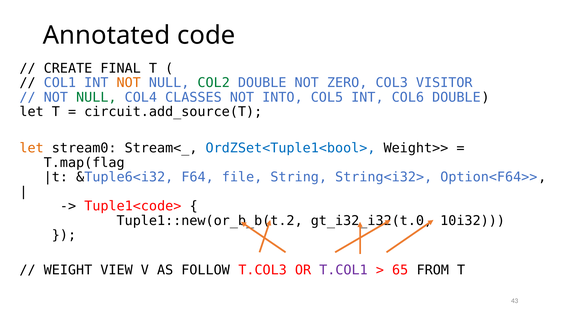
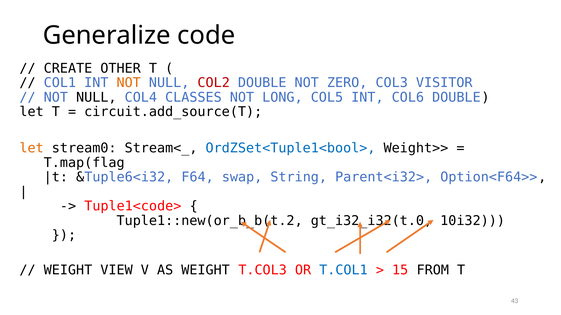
Annotated: Annotated -> Generalize
FINAL: FINAL -> OTHER
COL2 colour: green -> red
NULL at (96, 98) colour: green -> black
INTO: INTO -> LONG
file: file -> swap
String<i32>: String<i32> -> Parent<i32>
AS FOLLOW: FOLLOW -> WEIGHT
T.COL1 colour: purple -> blue
65: 65 -> 15
